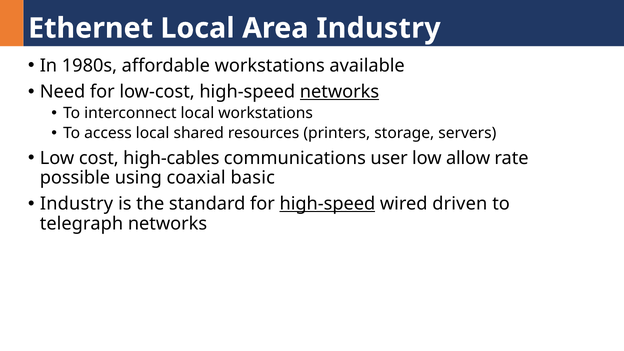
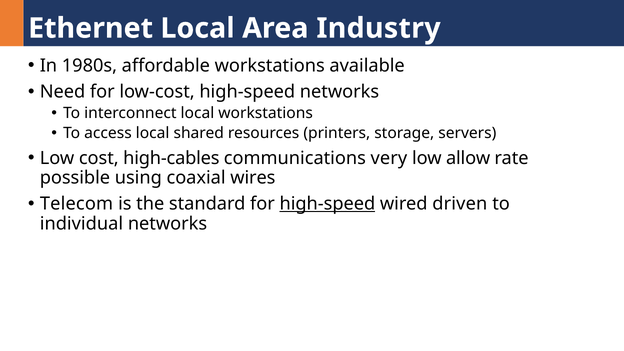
networks at (340, 92) underline: present -> none
user: user -> very
basic: basic -> wires
Industry at (77, 204): Industry -> Telecom
telegraph: telegraph -> individual
